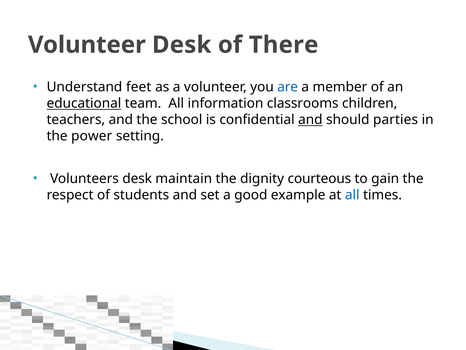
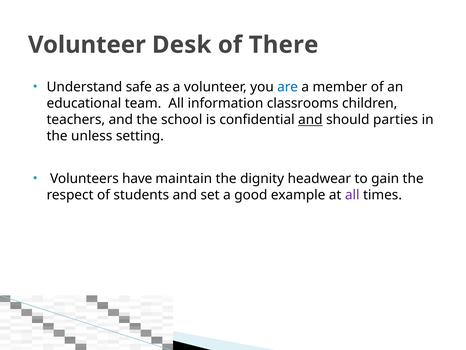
feet: feet -> safe
educational underline: present -> none
power: power -> unless
Volunteers desk: desk -> have
dignity courteous: courteous -> headwear
all at (352, 195) colour: blue -> purple
